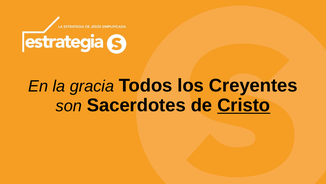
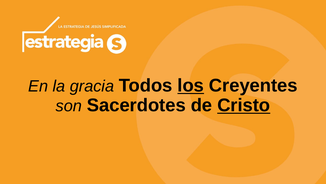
los underline: none -> present
